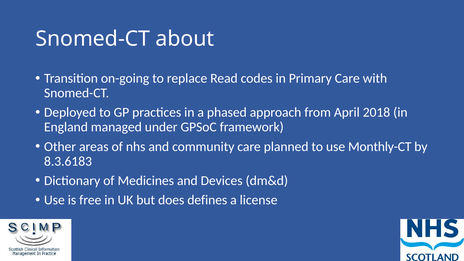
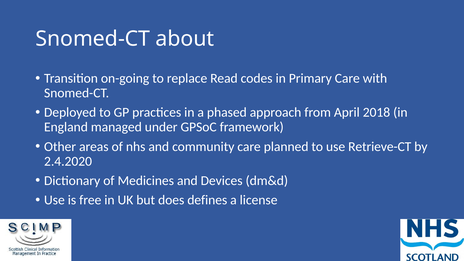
Monthly-CT: Monthly-CT -> Retrieve-CT
8.3.6183: 8.3.6183 -> 2.4.2020
